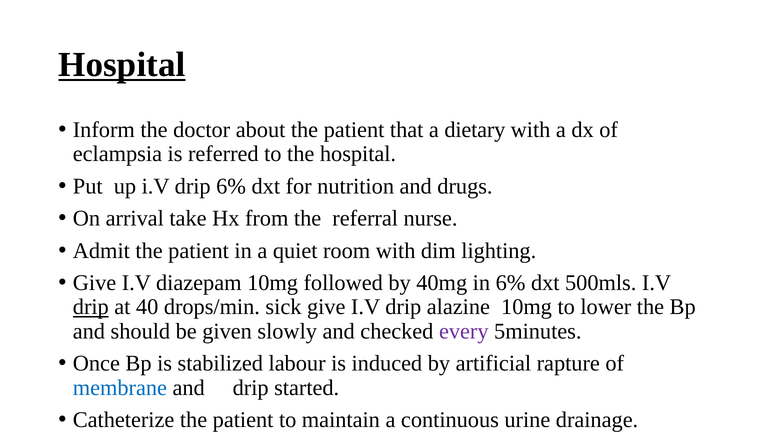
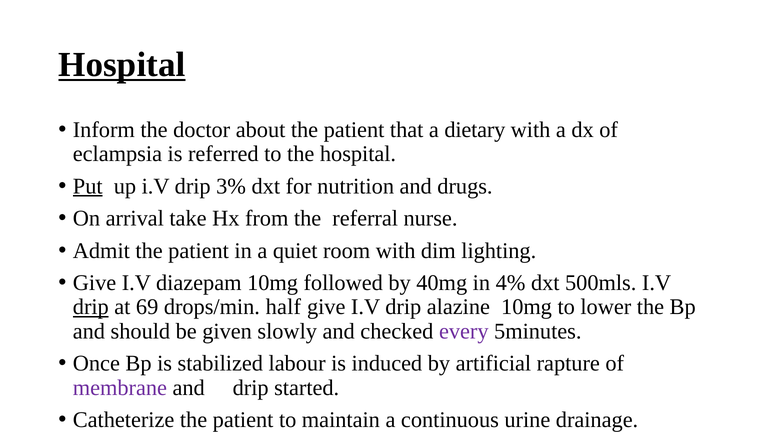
Put underline: none -> present
drip 6%: 6% -> 3%
in 6%: 6% -> 4%
40: 40 -> 69
sick: sick -> half
membrane colour: blue -> purple
